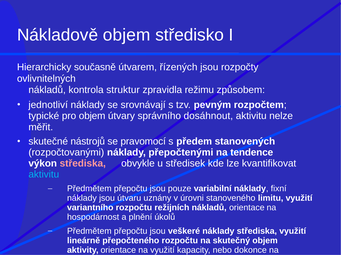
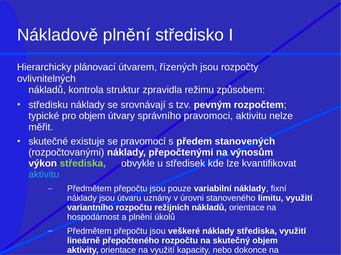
Nákladově objem: objem -> plnění
současně: současně -> plánovací
jednotliví: jednotliví -> středisku
dosáhnout: dosáhnout -> pravomoci
nástrojů: nástrojů -> existuje
tendence: tendence -> výnosům
střediska at (83, 164) colour: pink -> light green
